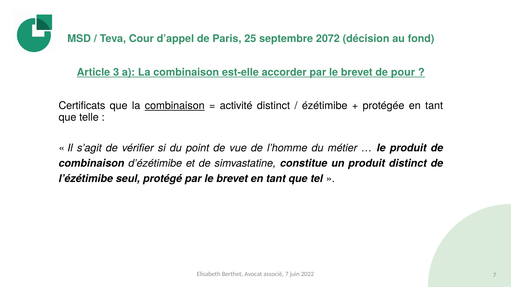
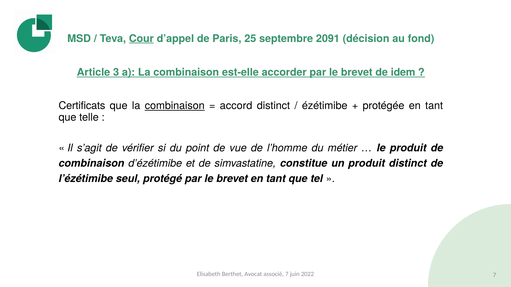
Cour underline: none -> present
2072: 2072 -> 2091
pour: pour -> idem
activité: activité -> accord
